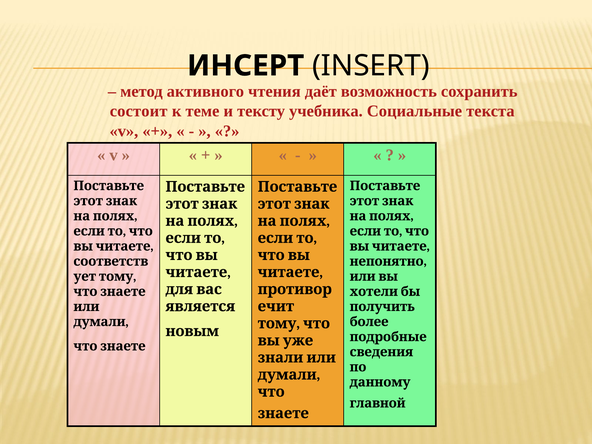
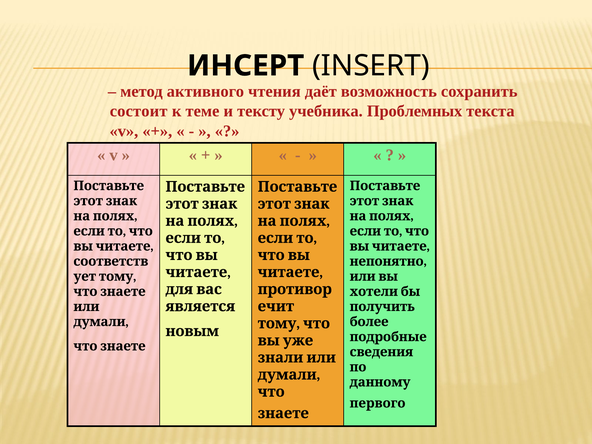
Социальные: Социальные -> Проблемных
главной: главной -> первого
